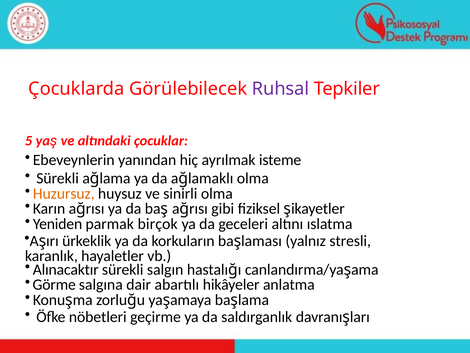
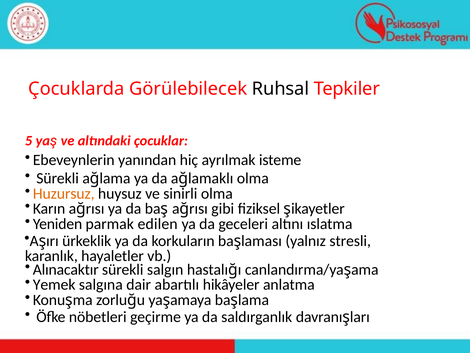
Ruhsal colour: purple -> black
birçok: birçok -> edilen
Görme: Görme -> Yemek
